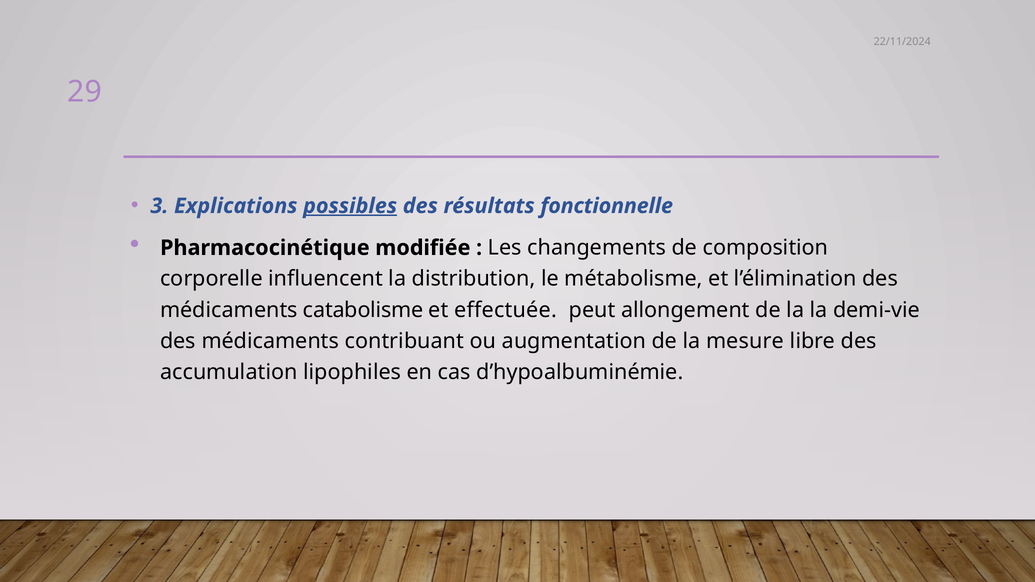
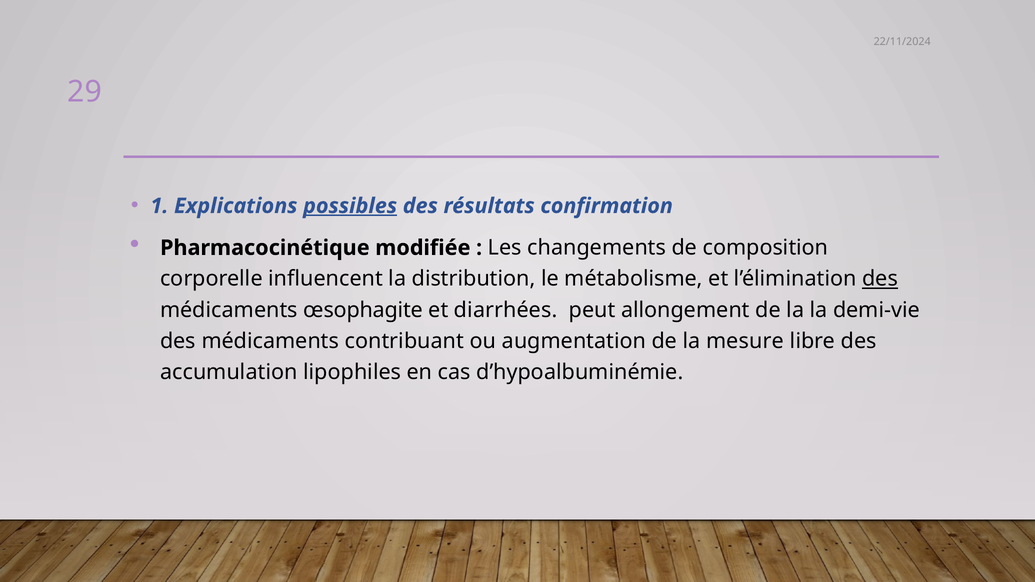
3: 3 -> 1
fonctionnelle: fonctionnelle -> confirmation
des at (880, 279) underline: none -> present
catabolisme: catabolisme -> œsophagite
effectuée: effectuée -> diarrhées
